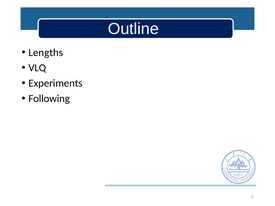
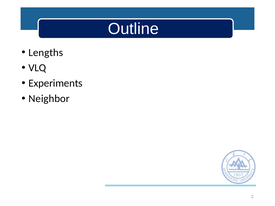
Following: Following -> Neighbor
